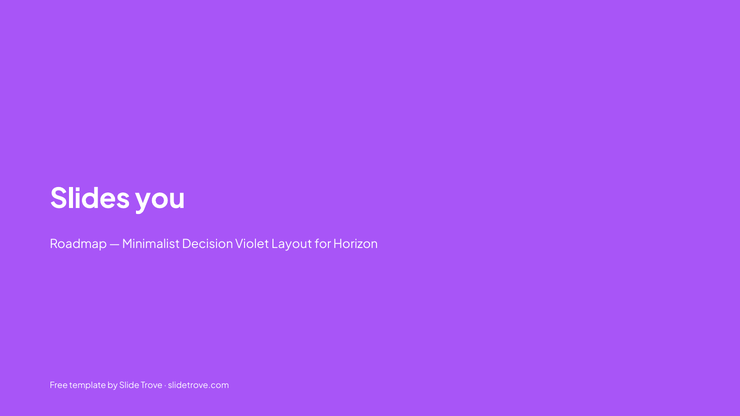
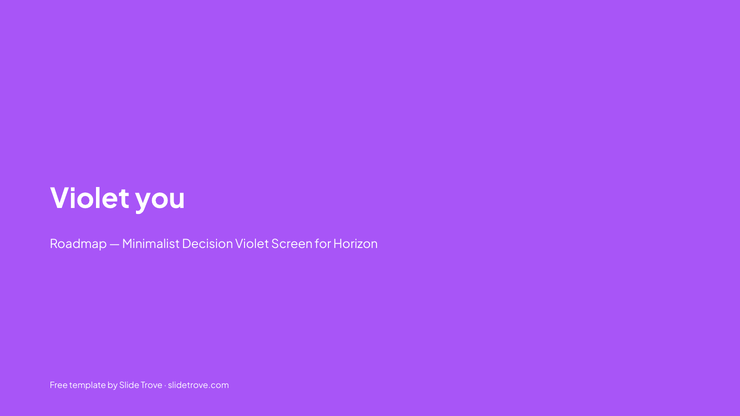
Slides at (90, 199): Slides -> Violet
Layout: Layout -> Screen
